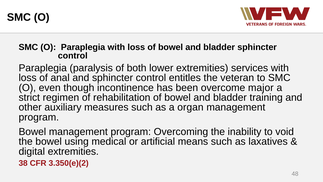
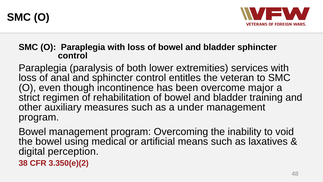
organ: organ -> under
digital extremities: extremities -> perception
